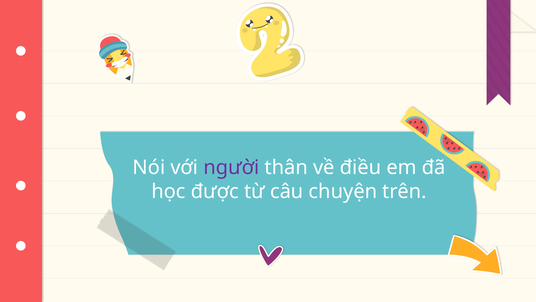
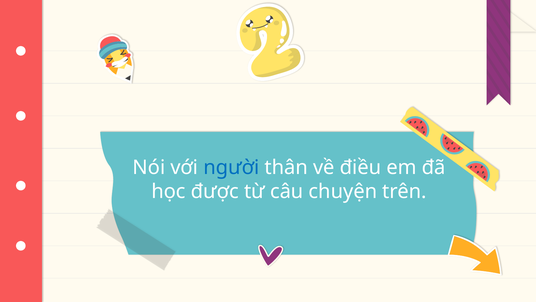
người colour: purple -> blue
